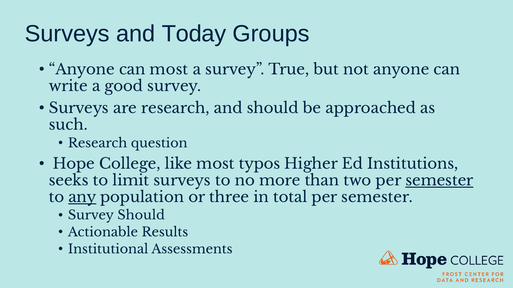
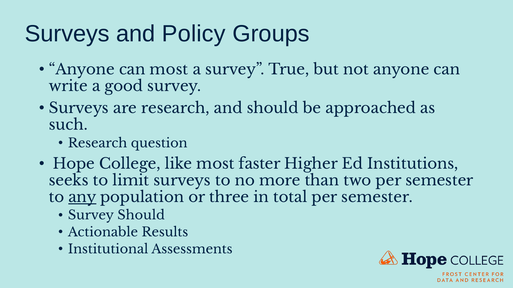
Today: Today -> Policy
typos: typos -> faster
semester at (439, 181) underline: present -> none
